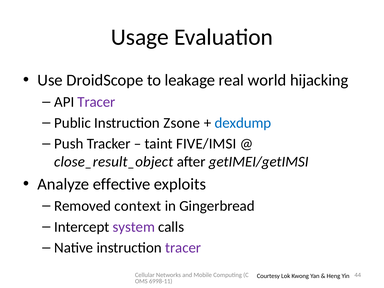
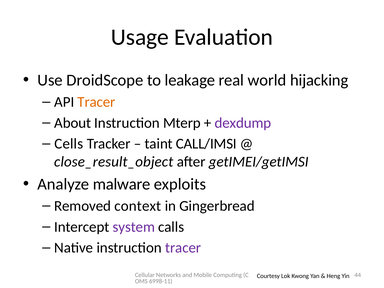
Tracer at (96, 102) colour: purple -> orange
Public: Public -> About
Zsone: Zsone -> Mterp
dexdump colour: blue -> purple
Push: Push -> Cells
FIVE/IMSI: FIVE/IMSI -> CALL/IMSI
effective: effective -> malware
